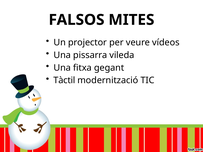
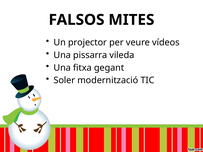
Tàctil: Tàctil -> Soler
